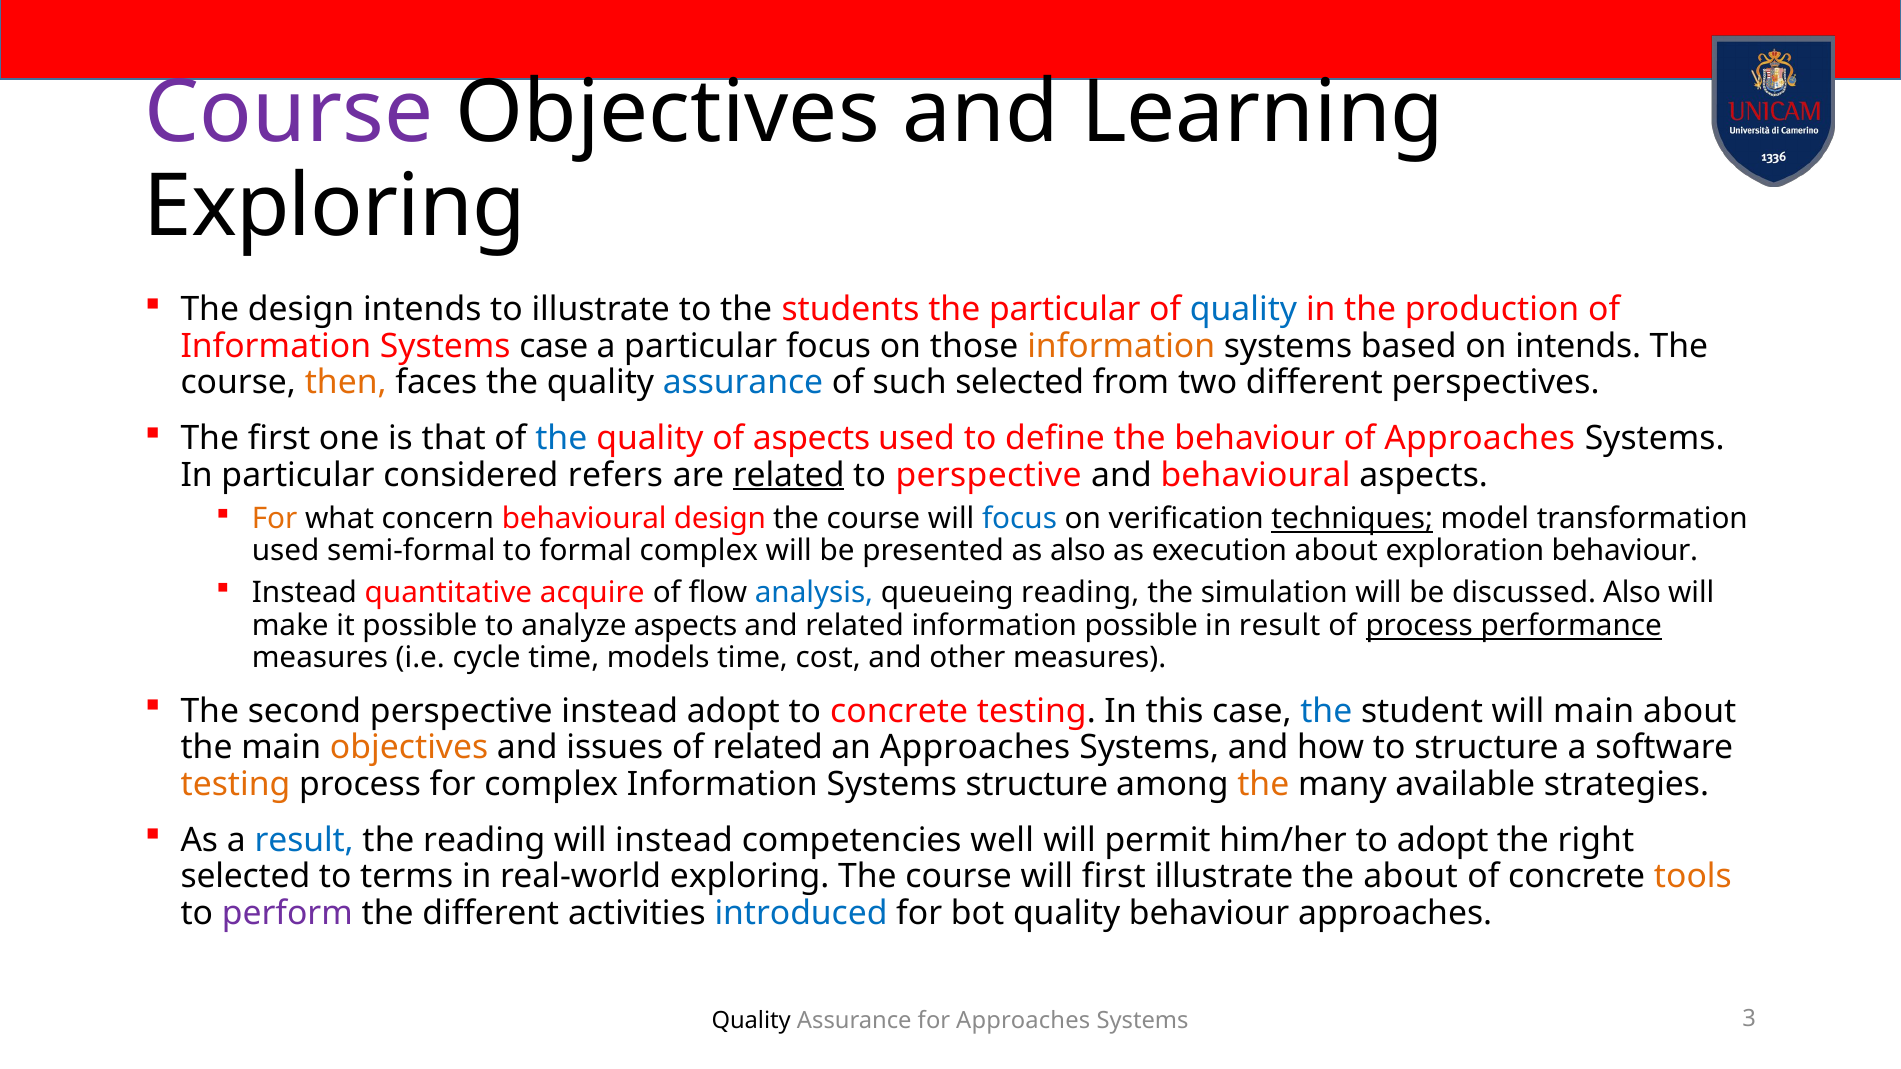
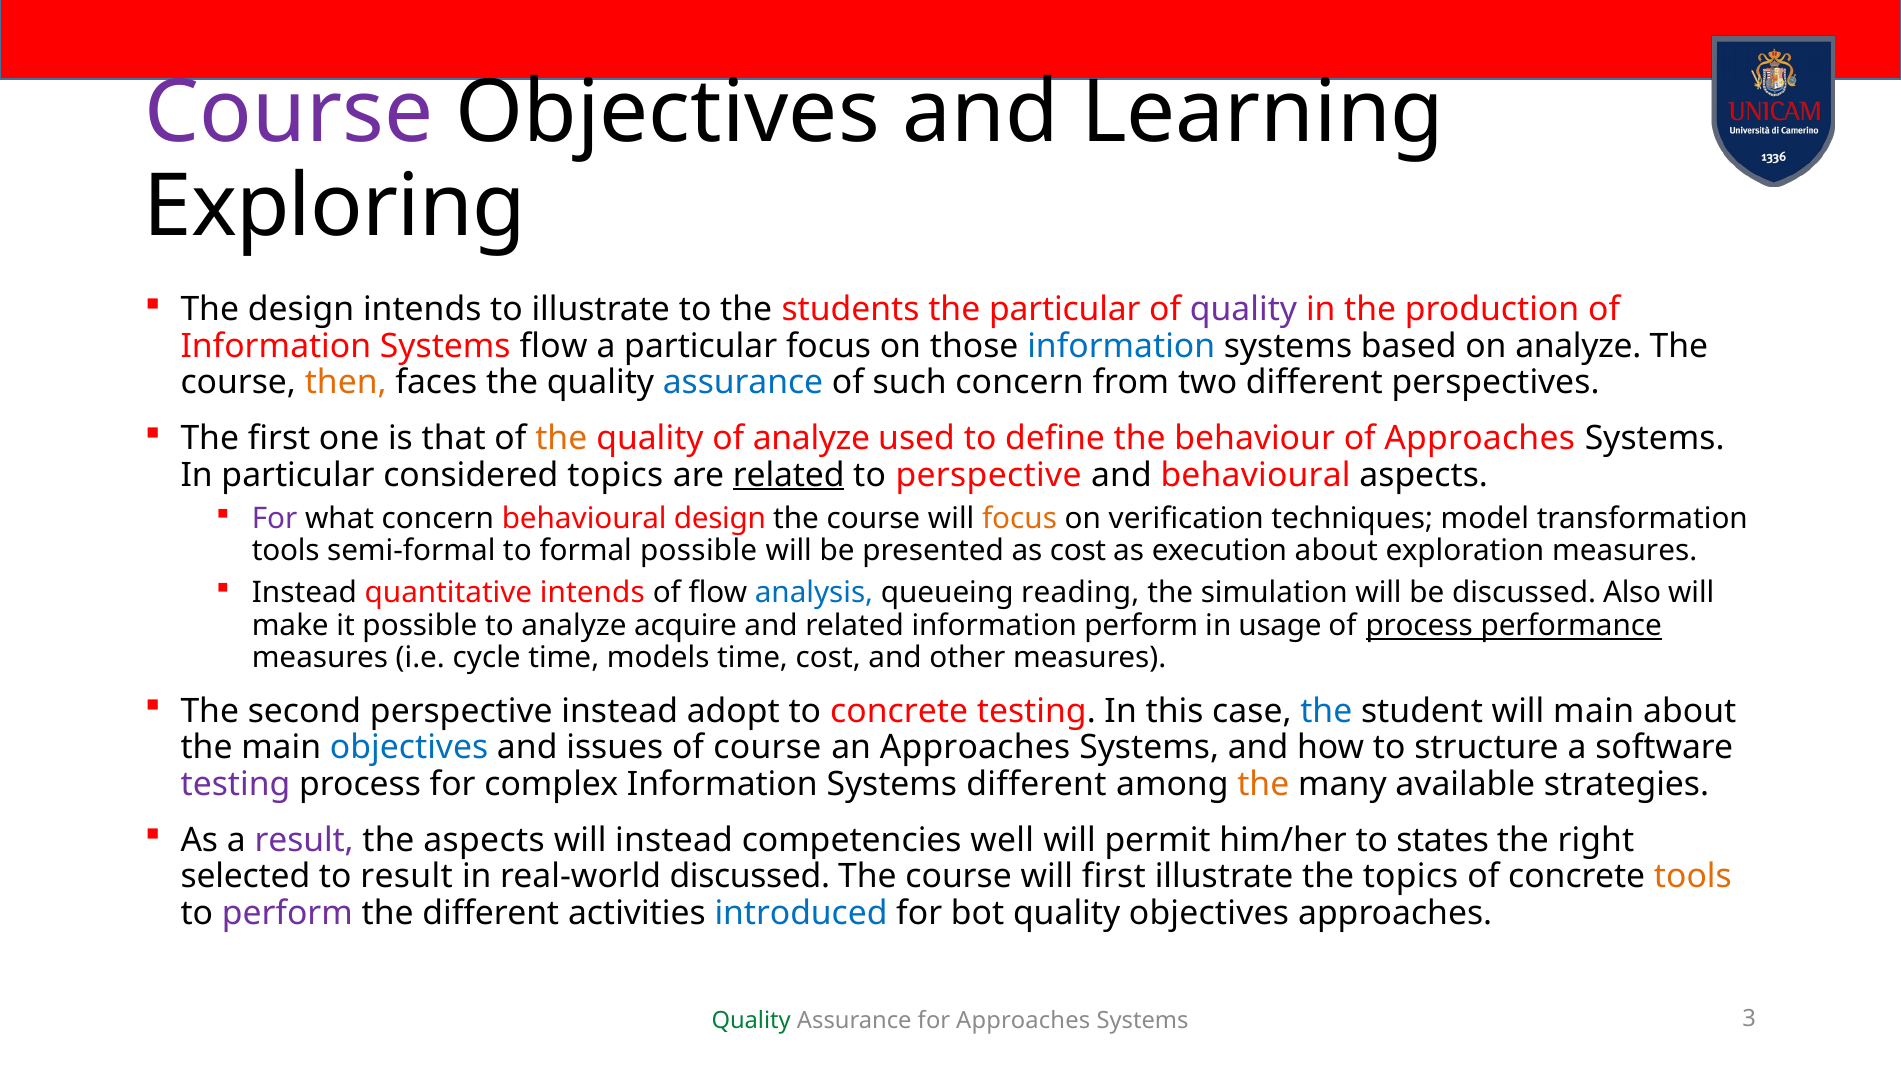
quality at (1244, 310) colour: blue -> purple
Systems case: case -> flow
information at (1121, 346) colour: orange -> blue
on intends: intends -> analyze
such selected: selected -> concern
the at (561, 439) colour: blue -> orange
of aspects: aspects -> analyze
considered refers: refers -> topics
For at (275, 519) colour: orange -> purple
focus at (1020, 519) colour: blue -> orange
techniques underline: present -> none
used at (286, 551): used -> tools
formal complex: complex -> possible
as also: also -> cost
exploration behaviour: behaviour -> measures
quantitative acquire: acquire -> intends
analyze aspects: aspects -> acquire
information possible: possible -> perform
in result: result -> usage
objectives at (409, 748) colour: orange -> blue
of related: related -> course
testing at (235, 784) colour: orange -> purple
Systems structure: structure -> different
result at (304, 840) colour: blue -> purple
the reading: reading -> aspects
to adopt: adopt -> states
to terms: terms -> result
real-world exploring: exploring -> discussed
the about: about -> topics
quality behaviour: behaviour -> objectives
Quality at (751, 1021) colour: black -> green
